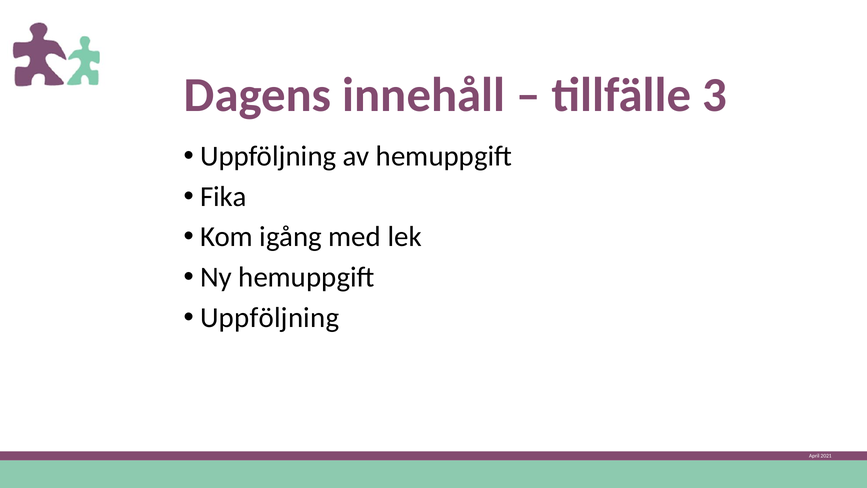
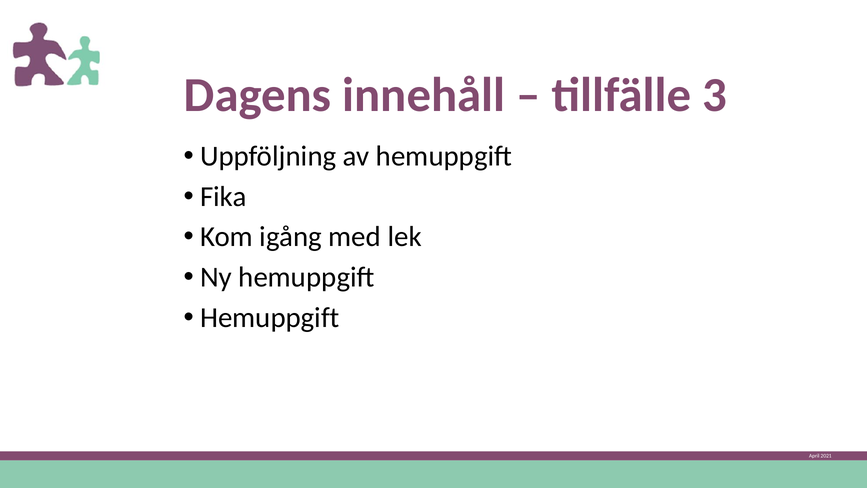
Uppföljning at (270, 317): Uppföljning -> Hemuppgift
